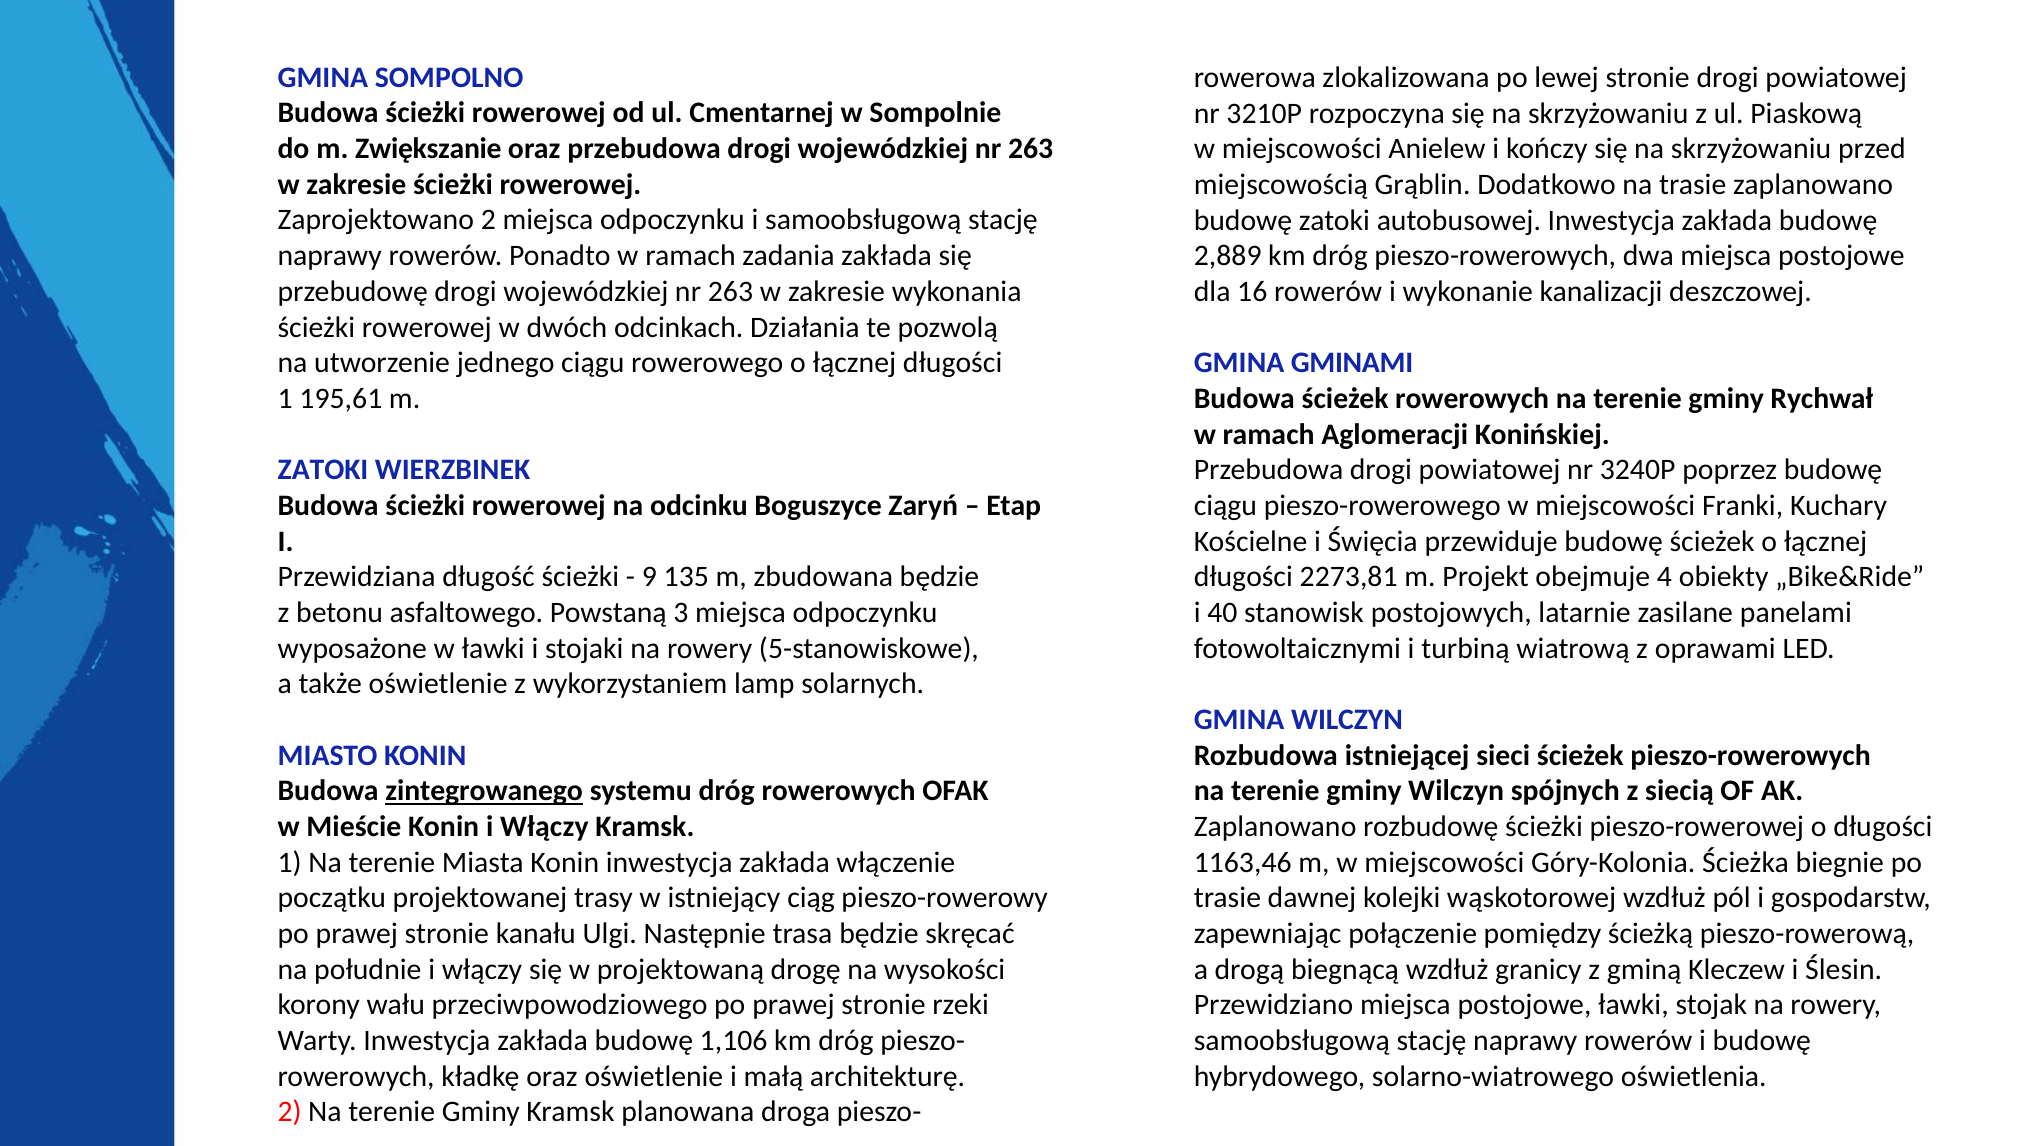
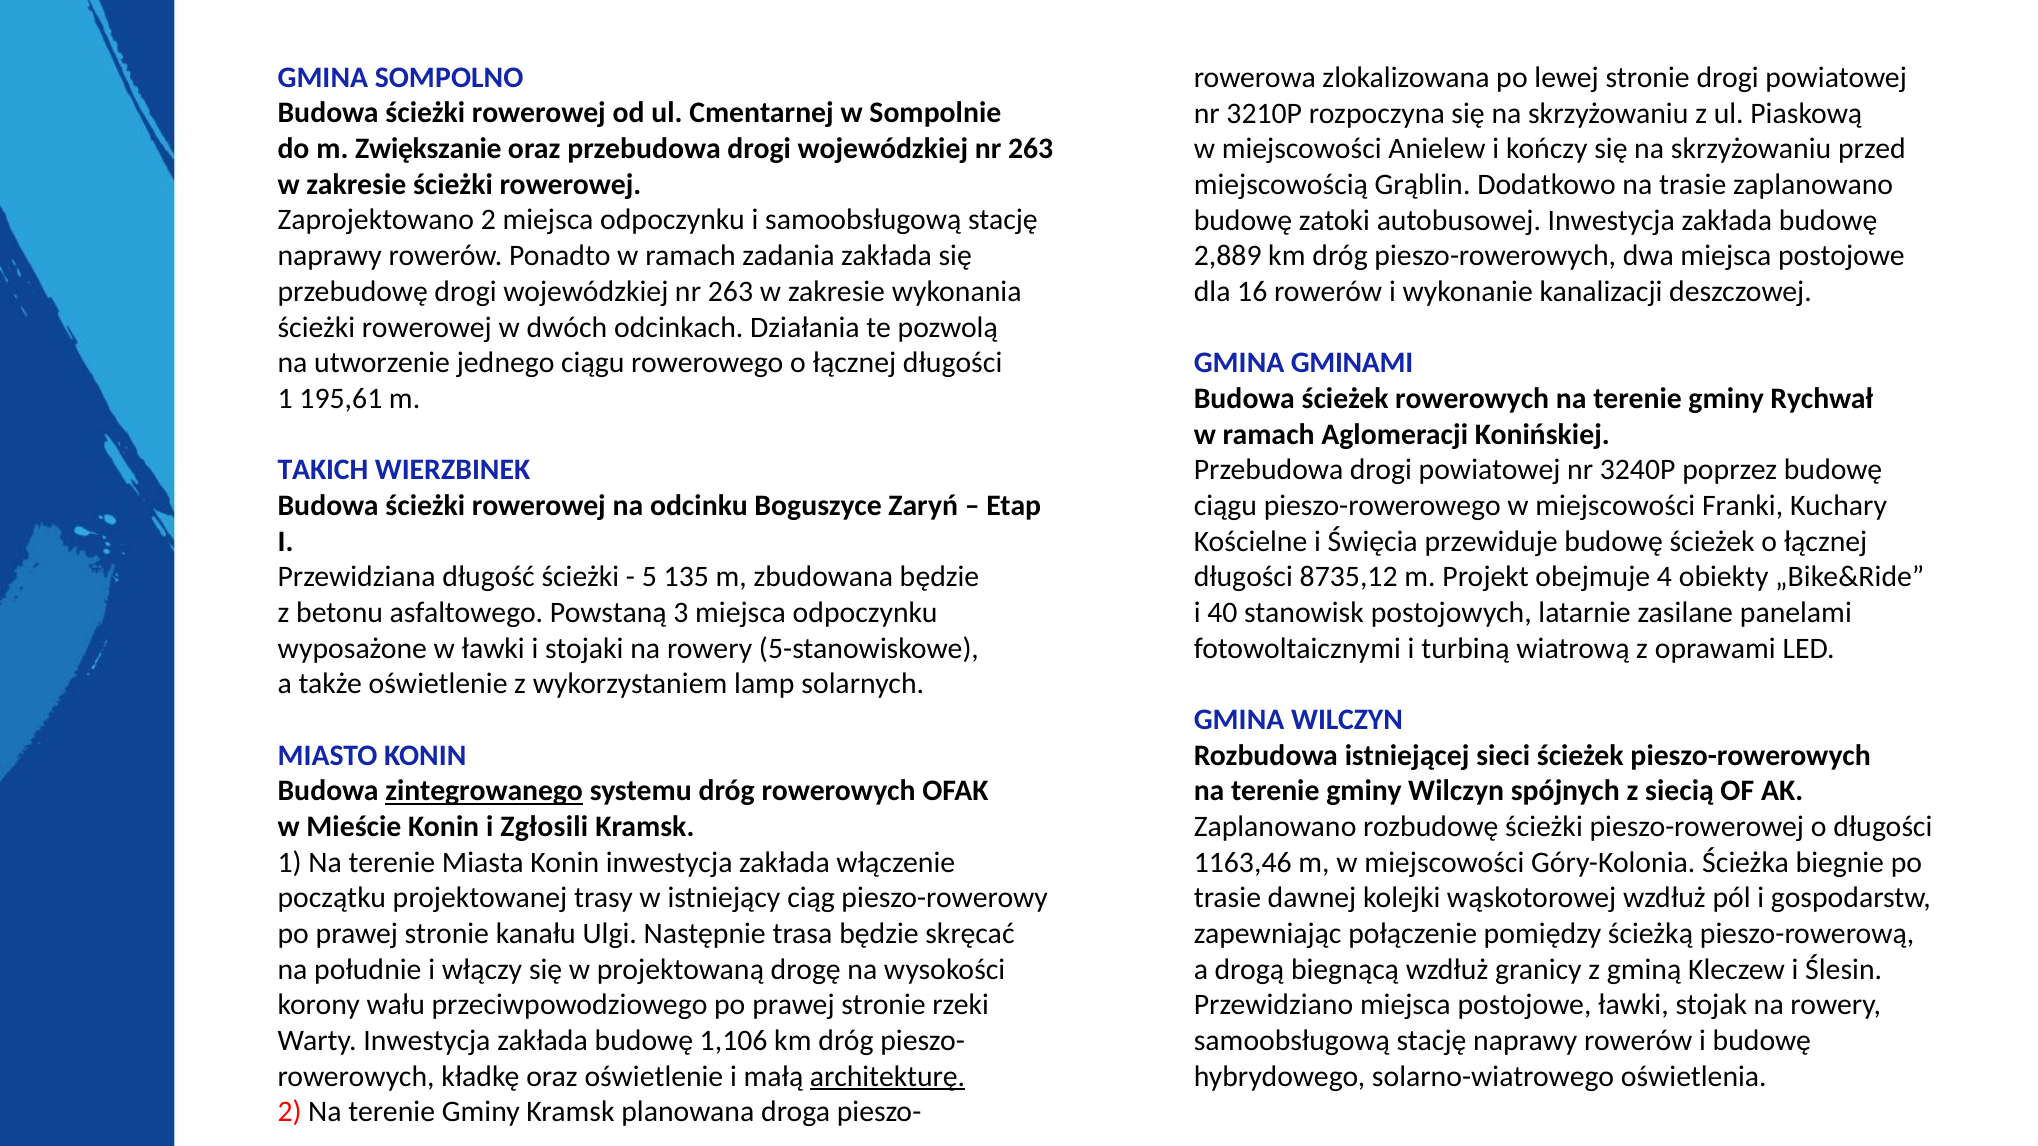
ZATOKI at (323, 470): ZATOKI -> TAKICH
9: 9 -> 5
2273,81: 2273,81 -> 8735,12
Konin i Włączy: Włączy -> Zgłosili
architekturę underline: none -> present
